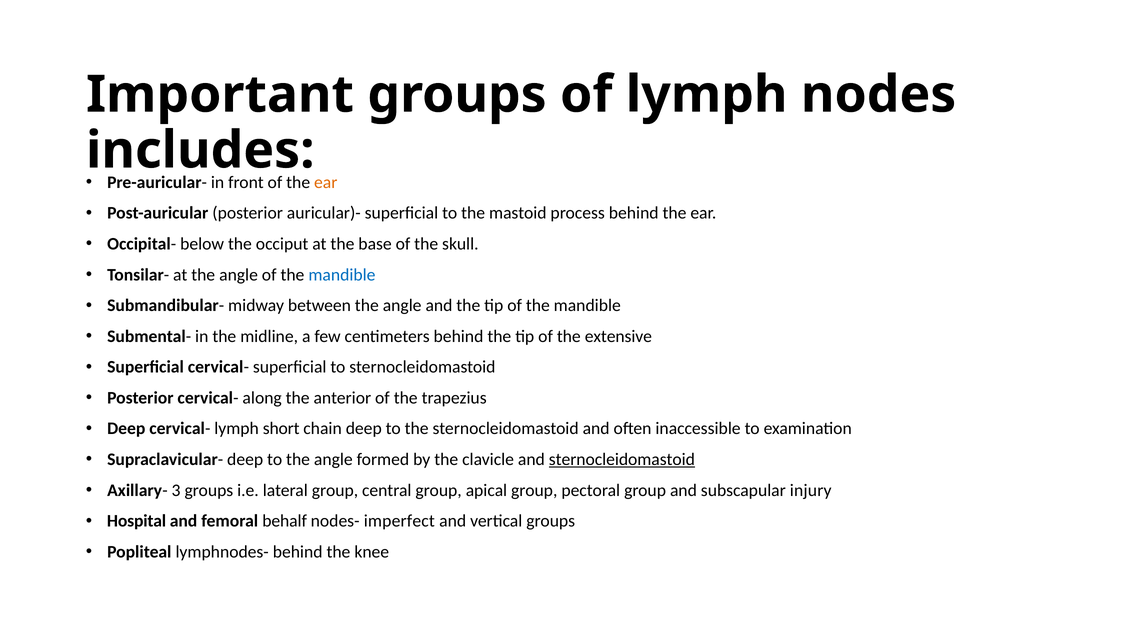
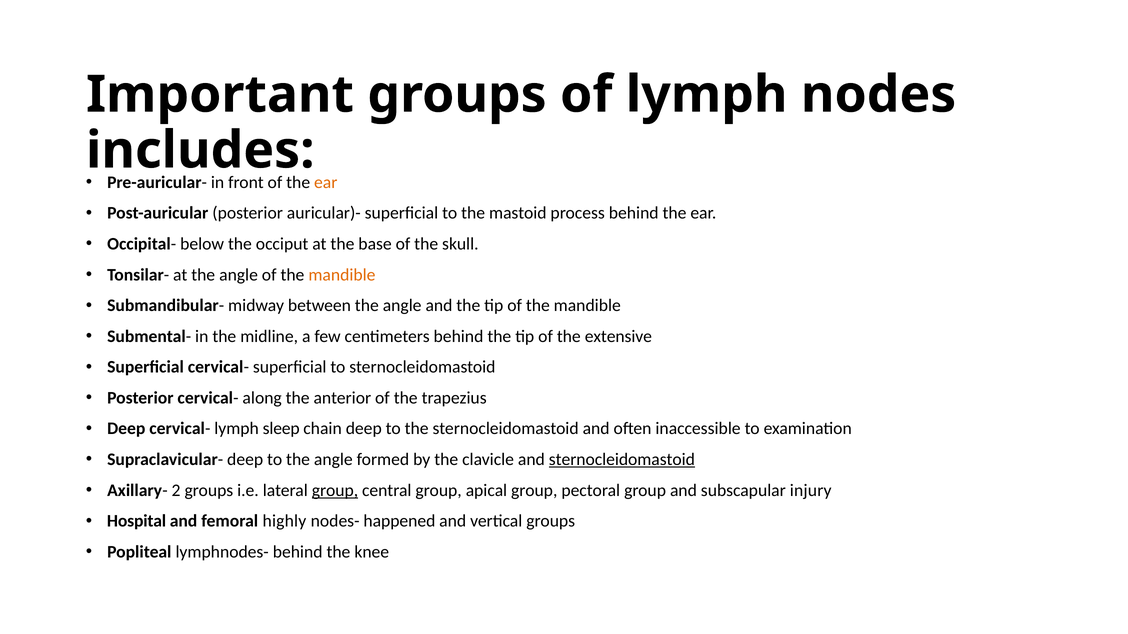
mandible at (342, 275) colour: blue -> orange
short: short -> sleep
3: 3 -> 2
group at (335, 491) underline: none -> present
behalf: behalf -> highly
imperfect: imperfect -> happened
